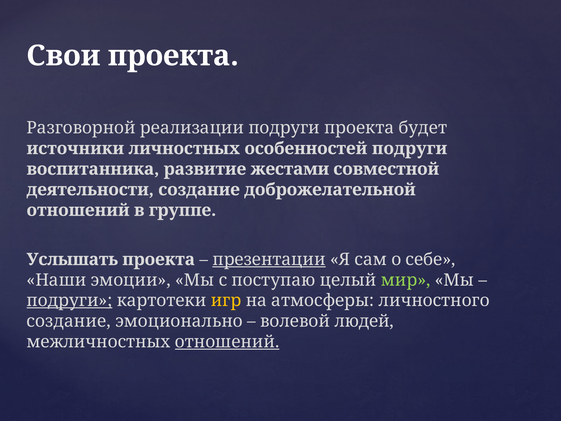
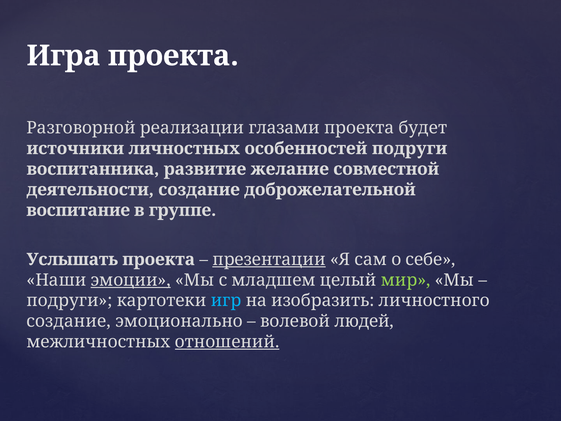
Свои: Свои -> Игра
реализации подруги: подруги -> глазами
жестами: жестами -> желание
отношений at (78, 210): отношений -> воспитание
эмоции underline: none -> present
поступаю: поступаю -> младшем
подруги at (69, 300) underline: present -> none
игр colour: yellow -> light blue
атмосферы: атмосферы -> изобразить
